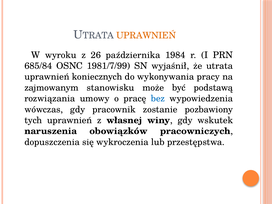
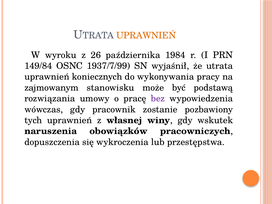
685/84: 685/84 -> 149/84
1981/7/99: 1981/7/99 -> 1937/7/99
bez colour: blue -> purple
